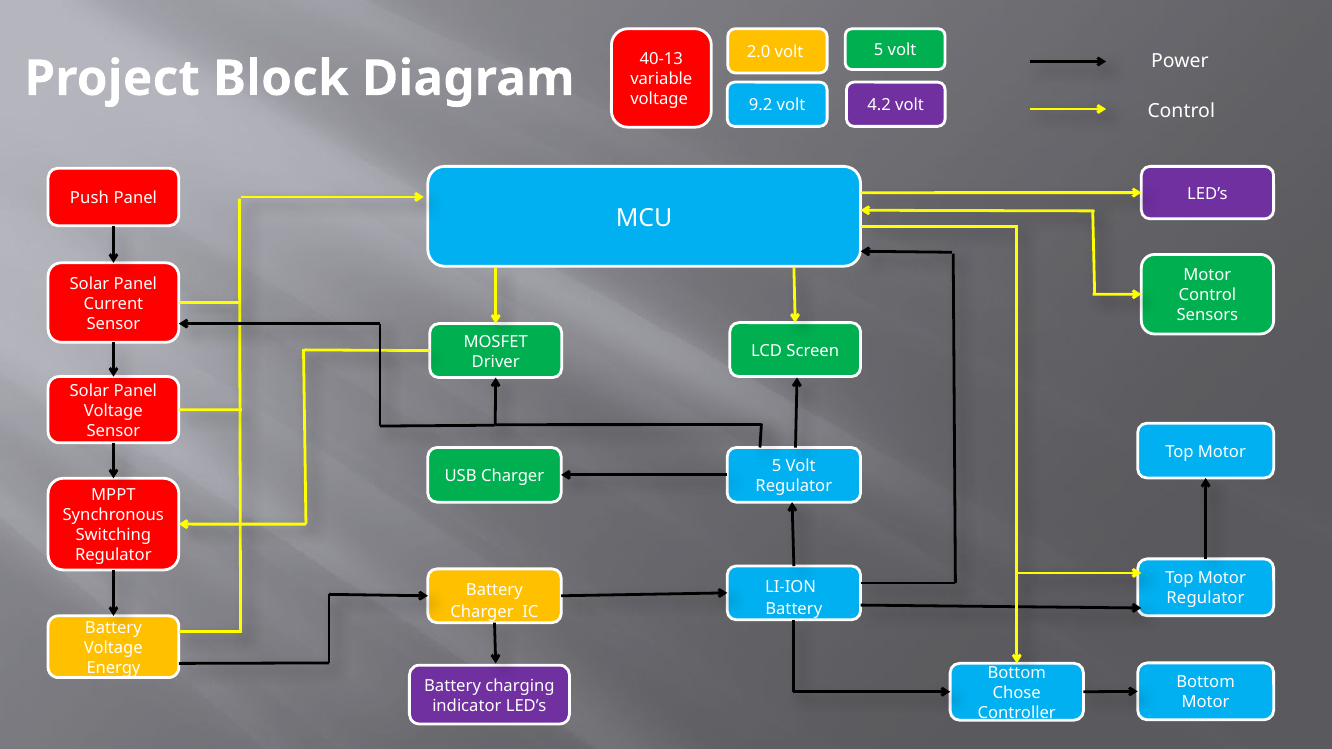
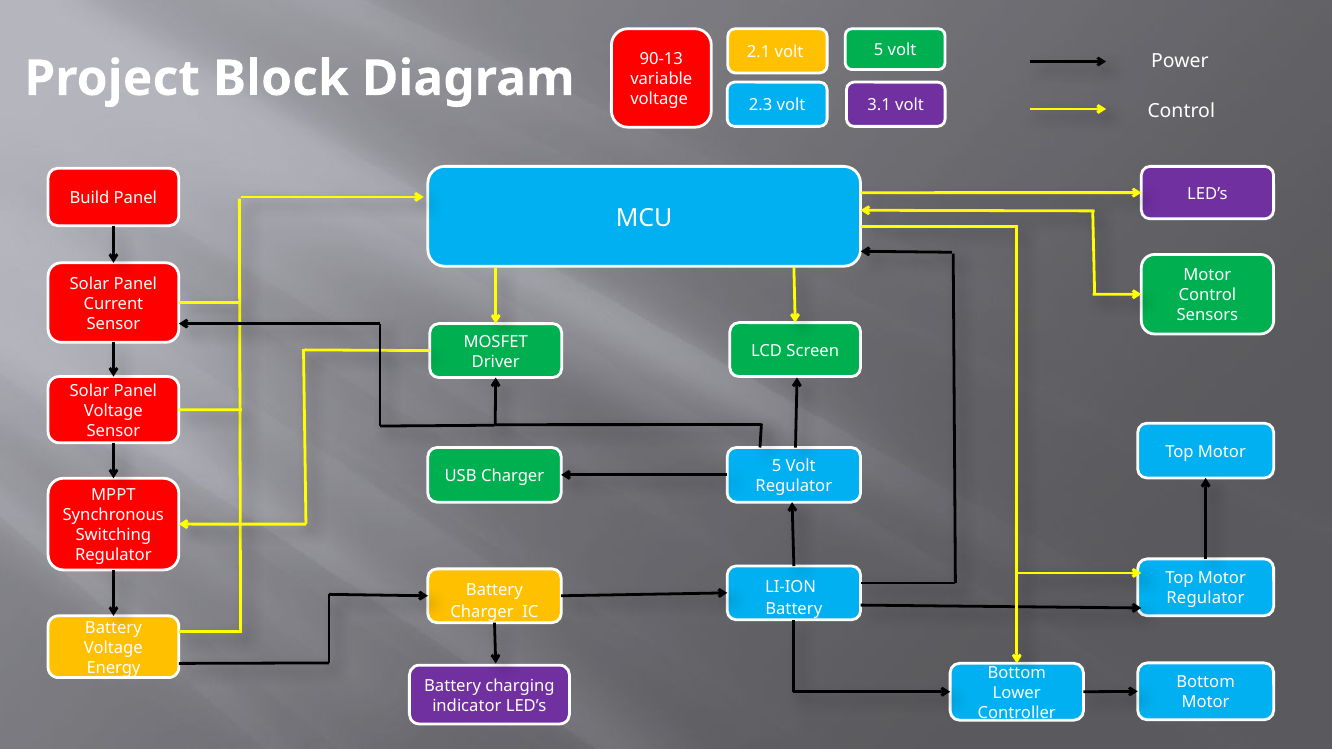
2.0: 2.0 -> 2.1
40-13: 40-13 -> 90-13
9.2: 9.2 -> 2.3
4.2: 4.2 -> 3.1
Push: Push -> Build
Chose: Chose -> Lower
